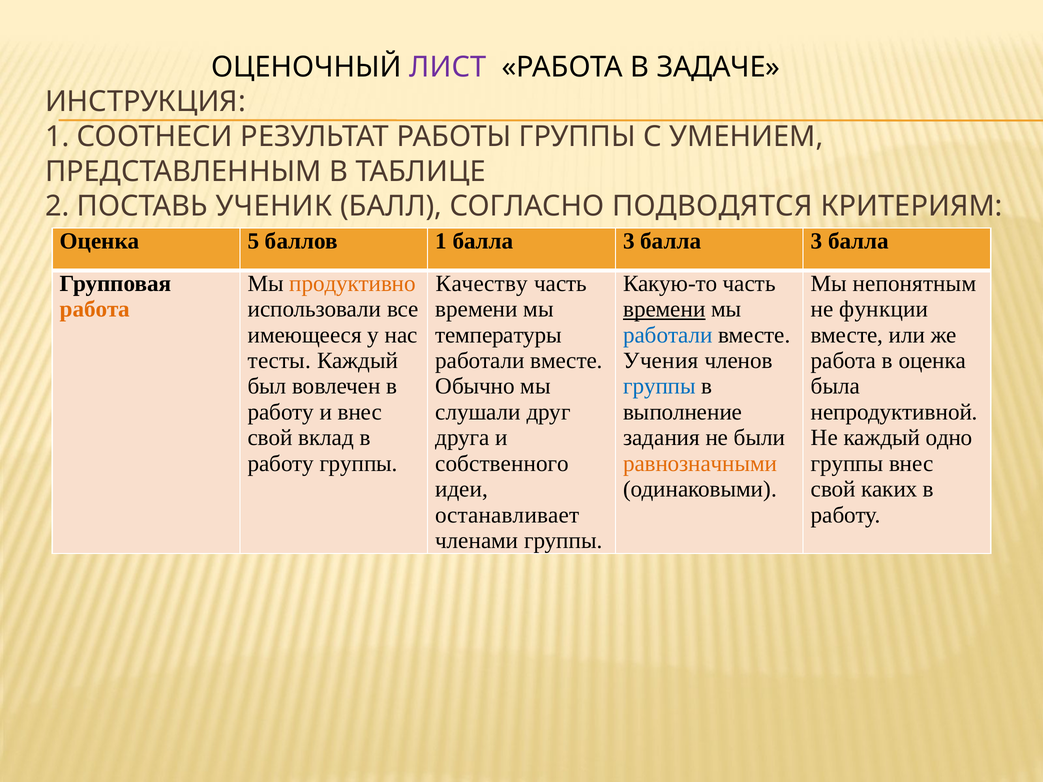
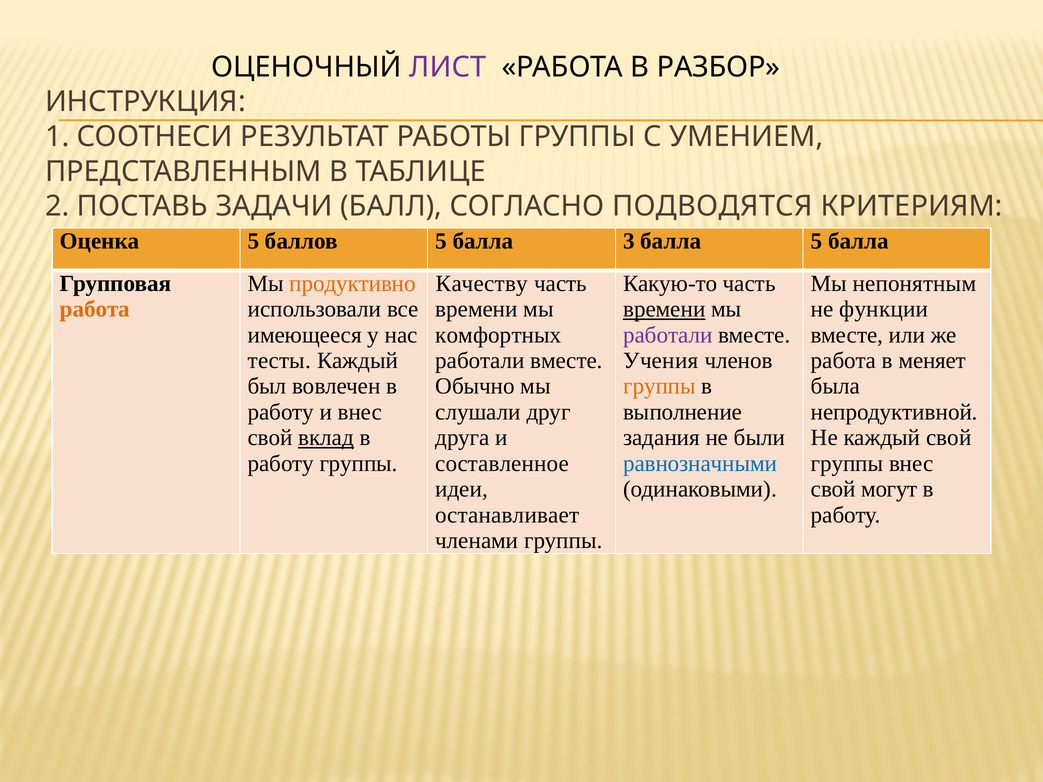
ЗАДАЧЕ: ЗАДАЧЕ -> РАЗБОР
УЧЕНИК: УЧЕНИК -> ЗАДАЧИ
баллов 1: 1 -> 5
3 балла 3: 3 -> 5
температуры: температуры -> комфортных
работали at (668, 335) colour: blue -> purple
в оценка: оценка -> меняет
группы at (659, 386) colour: blue -> orange
вклад underline: none -> present
каждый одно: одно -> свой
собственного: собственного -> составленное
равнозначными colour: orange -> blue
каких: каких -> могут
